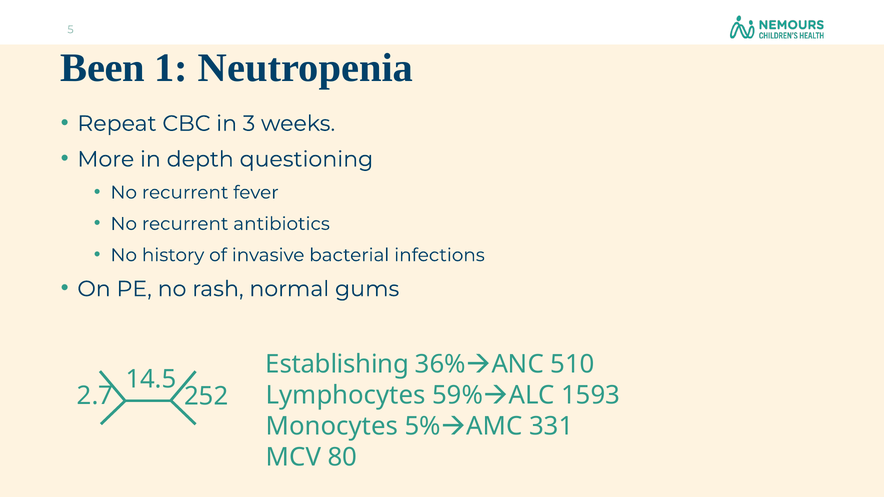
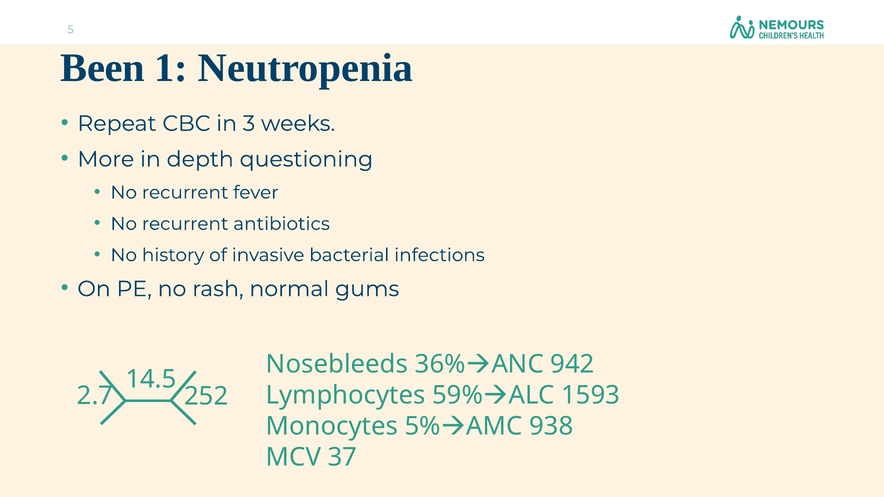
Establishing: Establishing -> Nosebleeds
510: 510 -> 942
331: 331 -> 938
80: 80 -> 37
